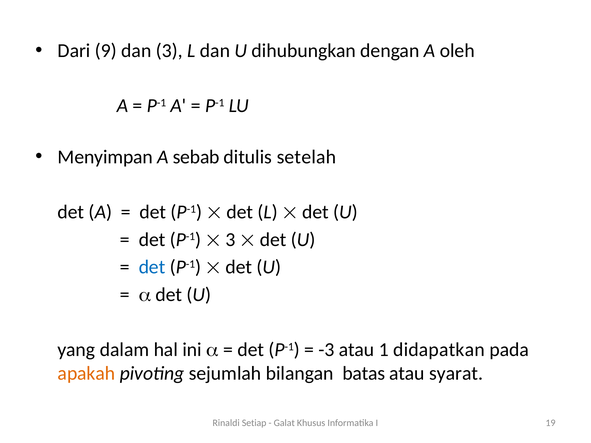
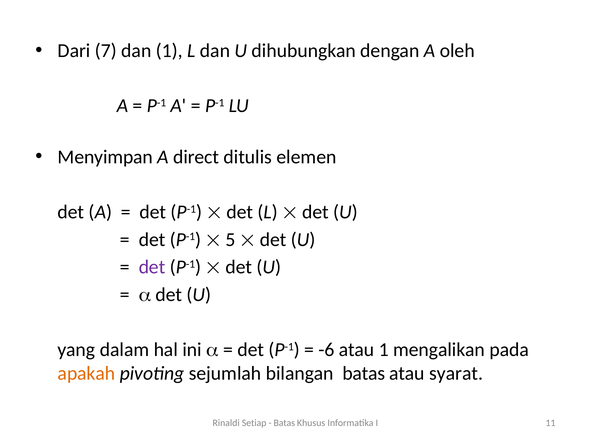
9: 9 -> 7
dan 3: 3 -> 1
sebab: sebab -> direct
setelah: setelah -> elemen
3 at (231, 240): 3 -> 5
det at (152, 267) colour: blue -> purple
-3: -3 -> -6
didapatkan: didapatkan -> mengalikan
Galat at (284, 423): Galat -> Batas
19: 19 -> 11
